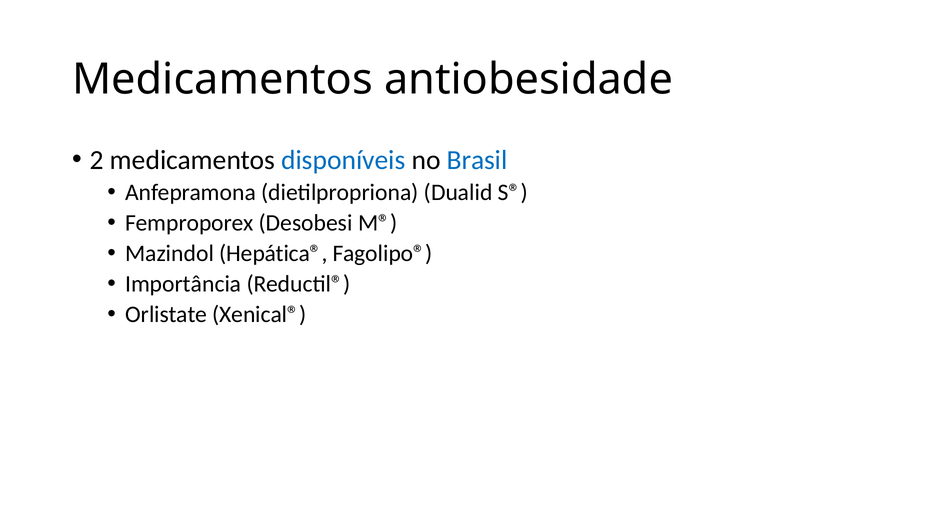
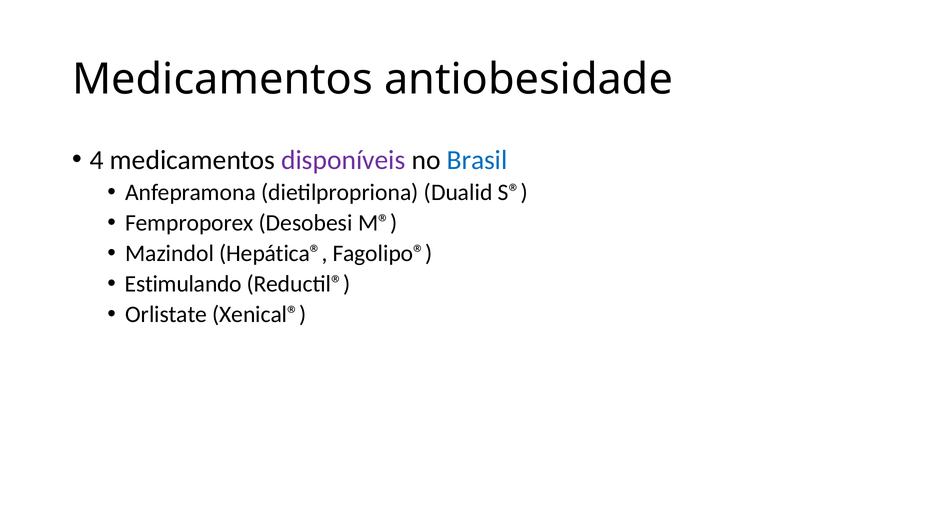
2: 2 -> 4
disponíveis colour: blue -> purple
Importância: Importância -> Estimulando
